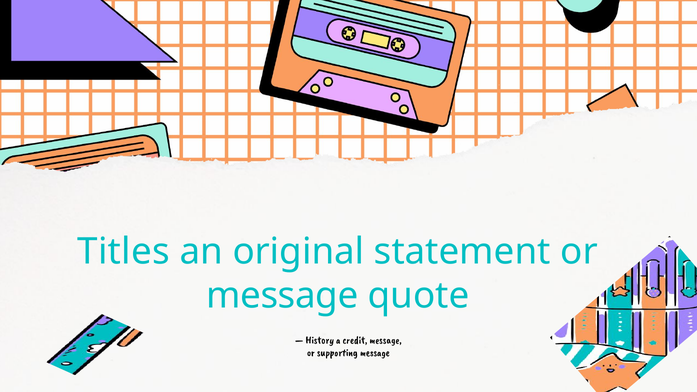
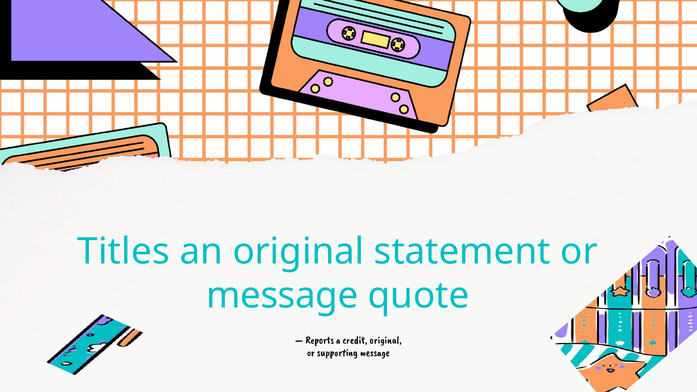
History: History -> Reports
credit message: message -> original
